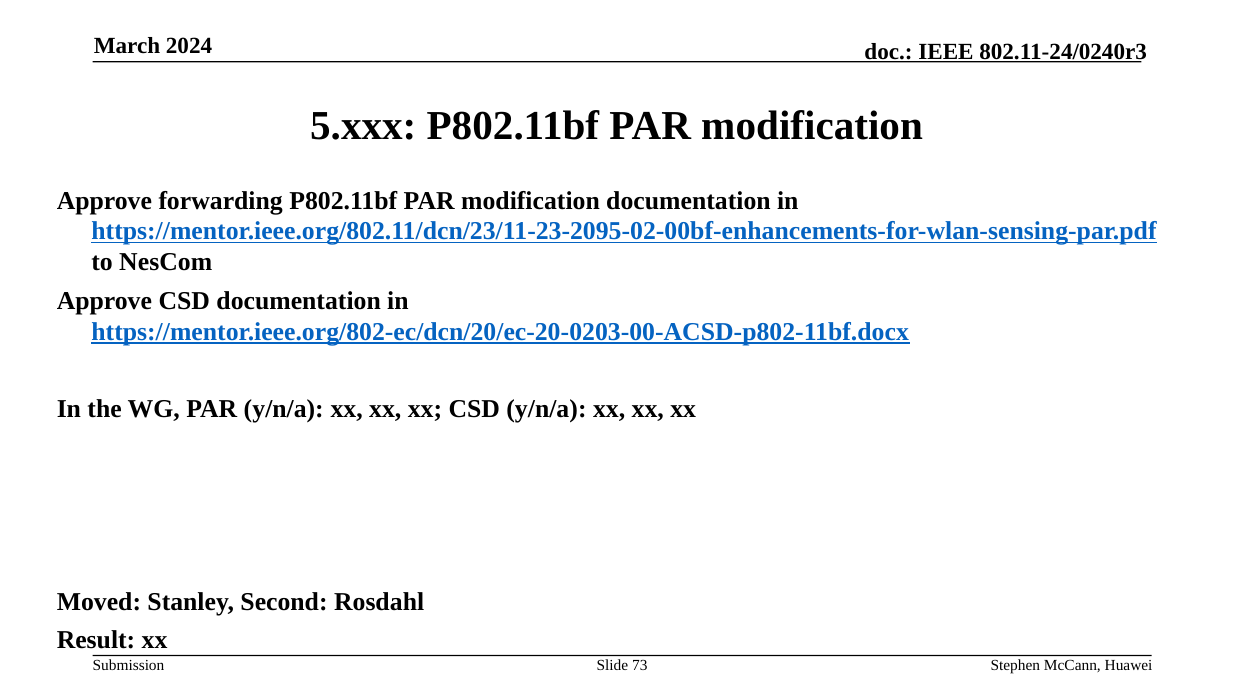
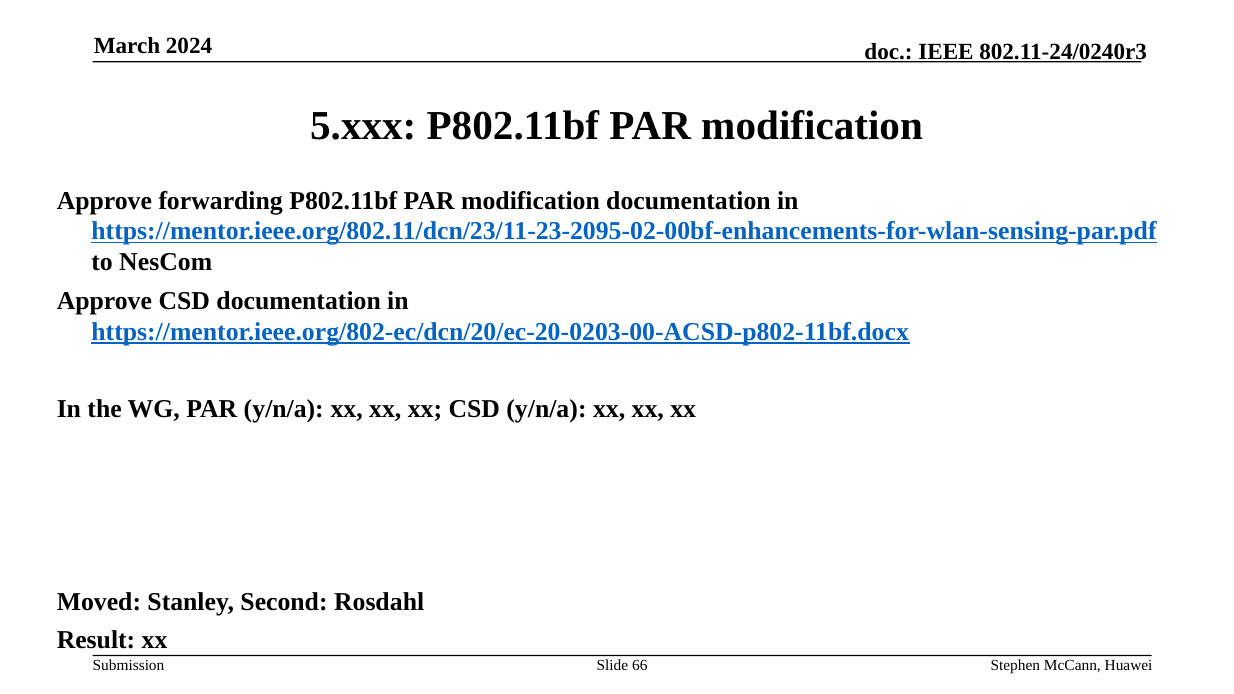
73: 73 -> 66
